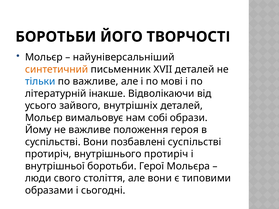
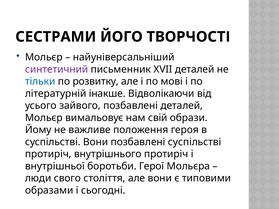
БОРОТЬБИ at (56, 37): БОРОТЬБИ -> СЕСТРАМИ
синтетичний colour: orange -> purple
по важливе: важливе -> розвитку
зайвого внутрішніх: внутрішніх -> позбавлені
собі: собі -> свій
